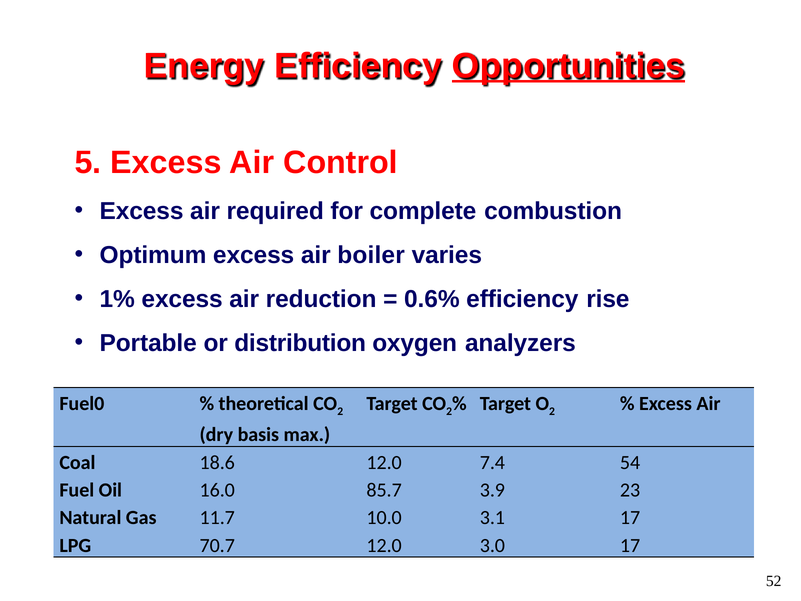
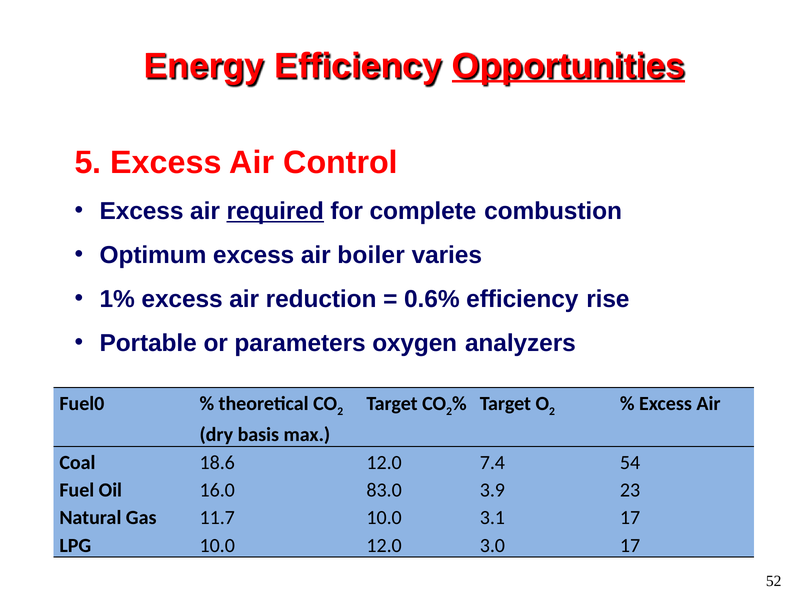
required underline: none -> present
distribution: distribution -> parameters
85.7: 85.7 -> 83.0
LPG 70.7: 70.7 -> 10.0
